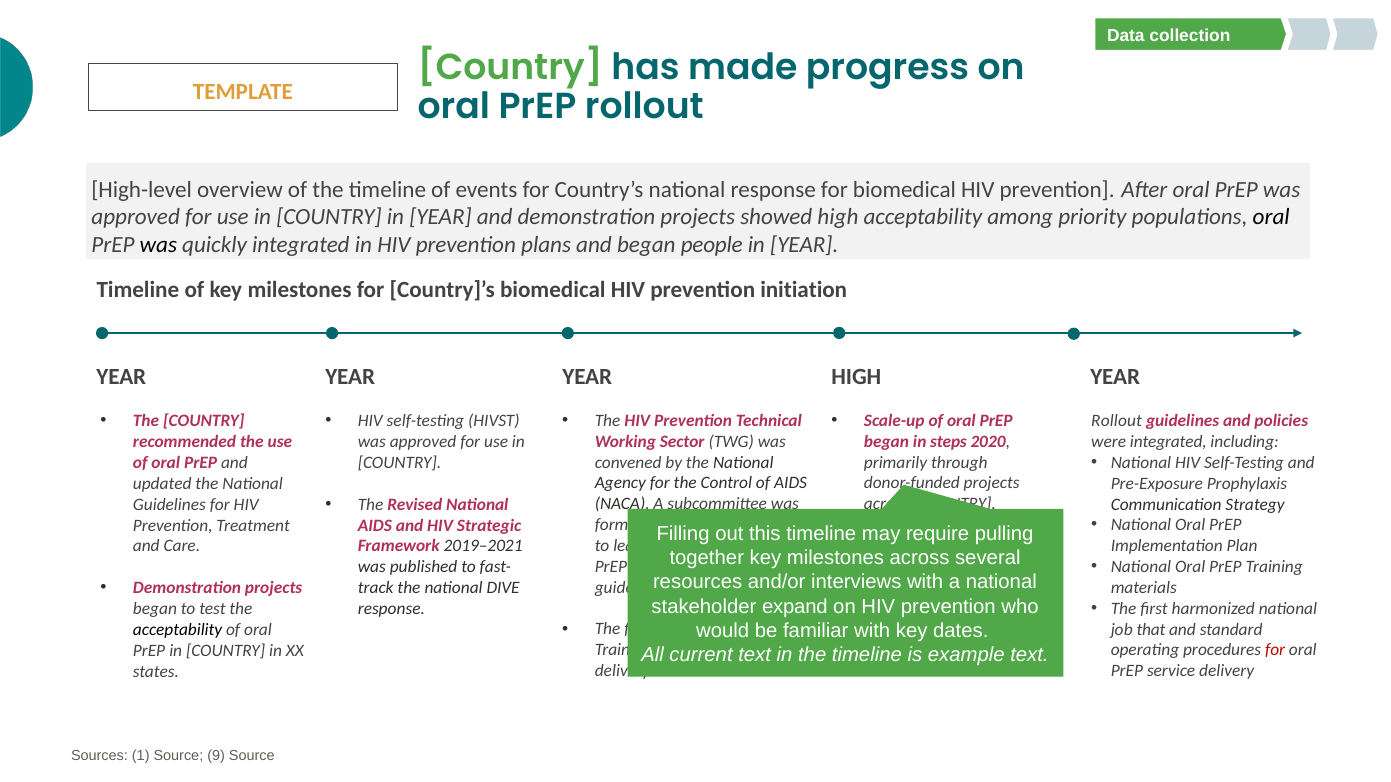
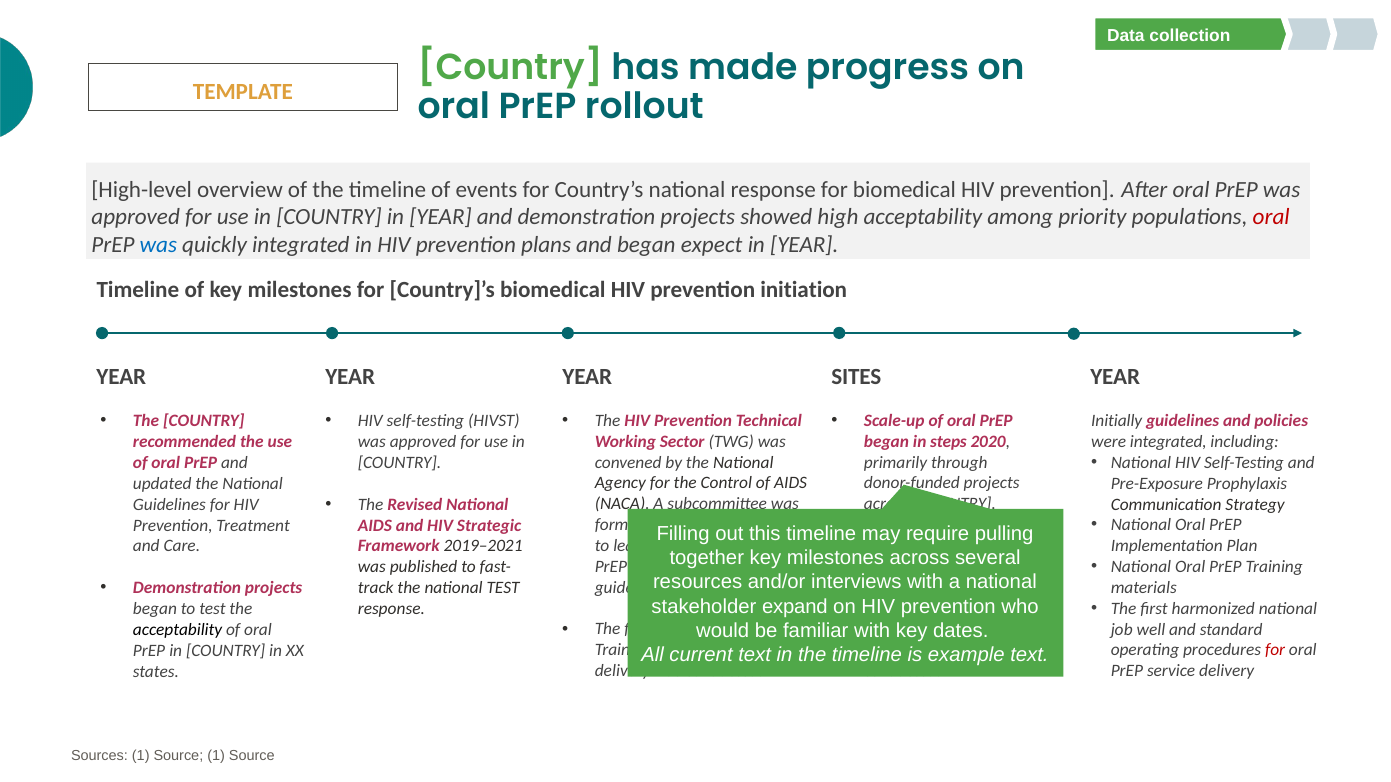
oral at (1271, 217) colour: black -> red
was at (158, 245) colour: black -> blue
people: people -> expect
HIGH at (856, 377): HIGH -> SITES
Rollout at (1117, 421): Rollout -> Initially
national DIVE: DIVE -> TEST
that: that -> well
Source 9: 9 -> 1
